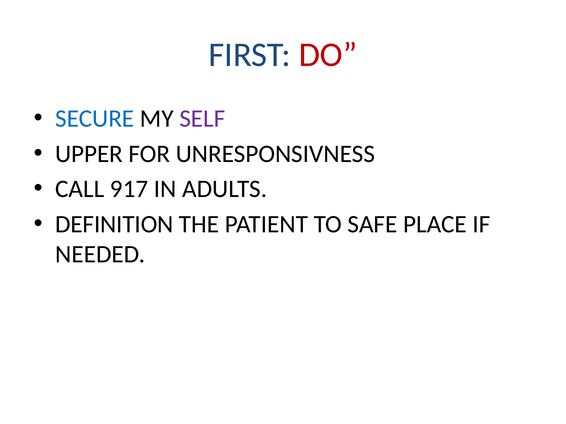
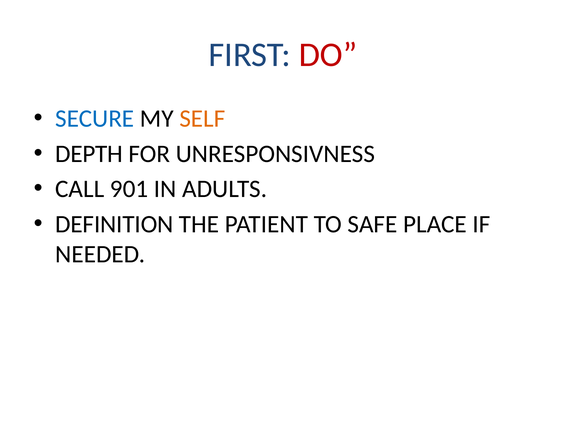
SELF colour: purple -> orange
UPPER: UPPER -> DEPTH
917: 917 -> 901
